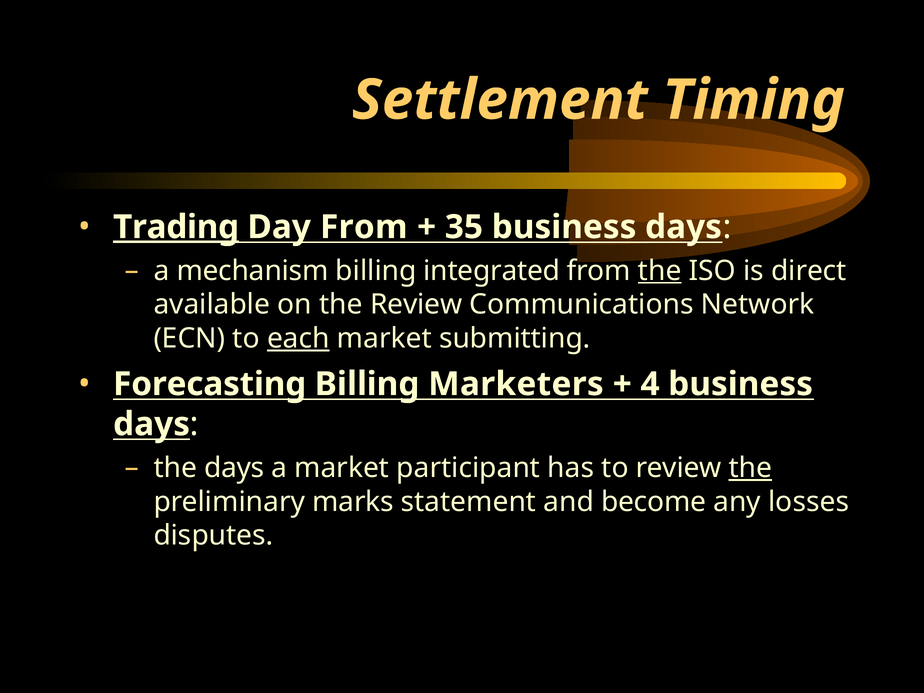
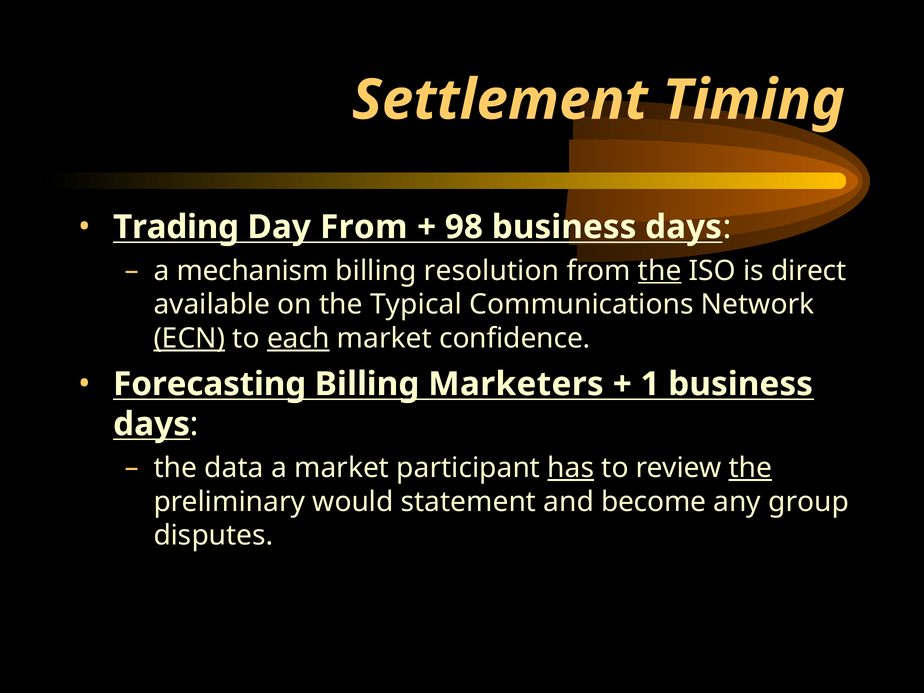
Trading underline: present -> none
35: 35 -> 98
integrated: integrated -> resolution
the Review: Review -> Typical
ECN underline: none -> present
submitting: submitting -> confidence
4: 4 -> 1
the days: days -> data
has underline: none -> present
marks: marks -> would
losses: losses -> group
